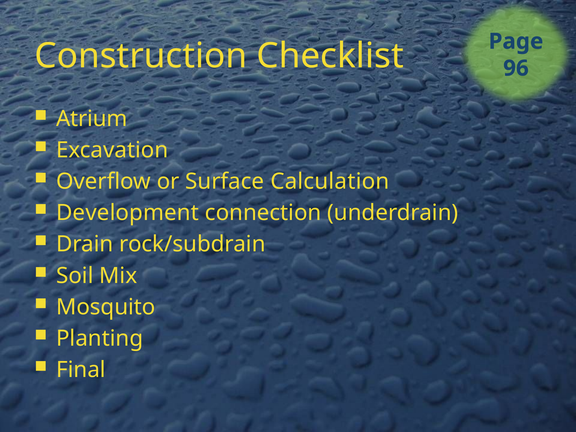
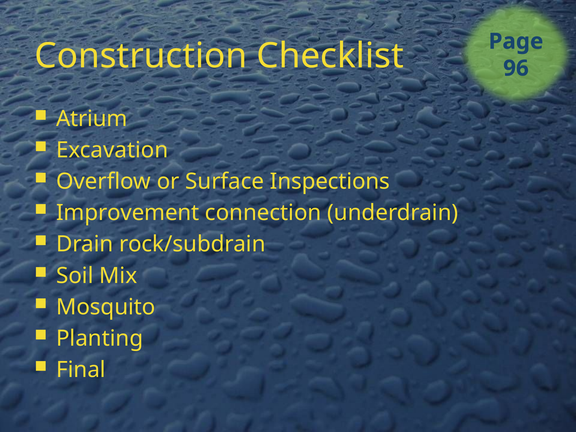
Calculation: Calculation -> Inspections
Development: Development -> Improvement
